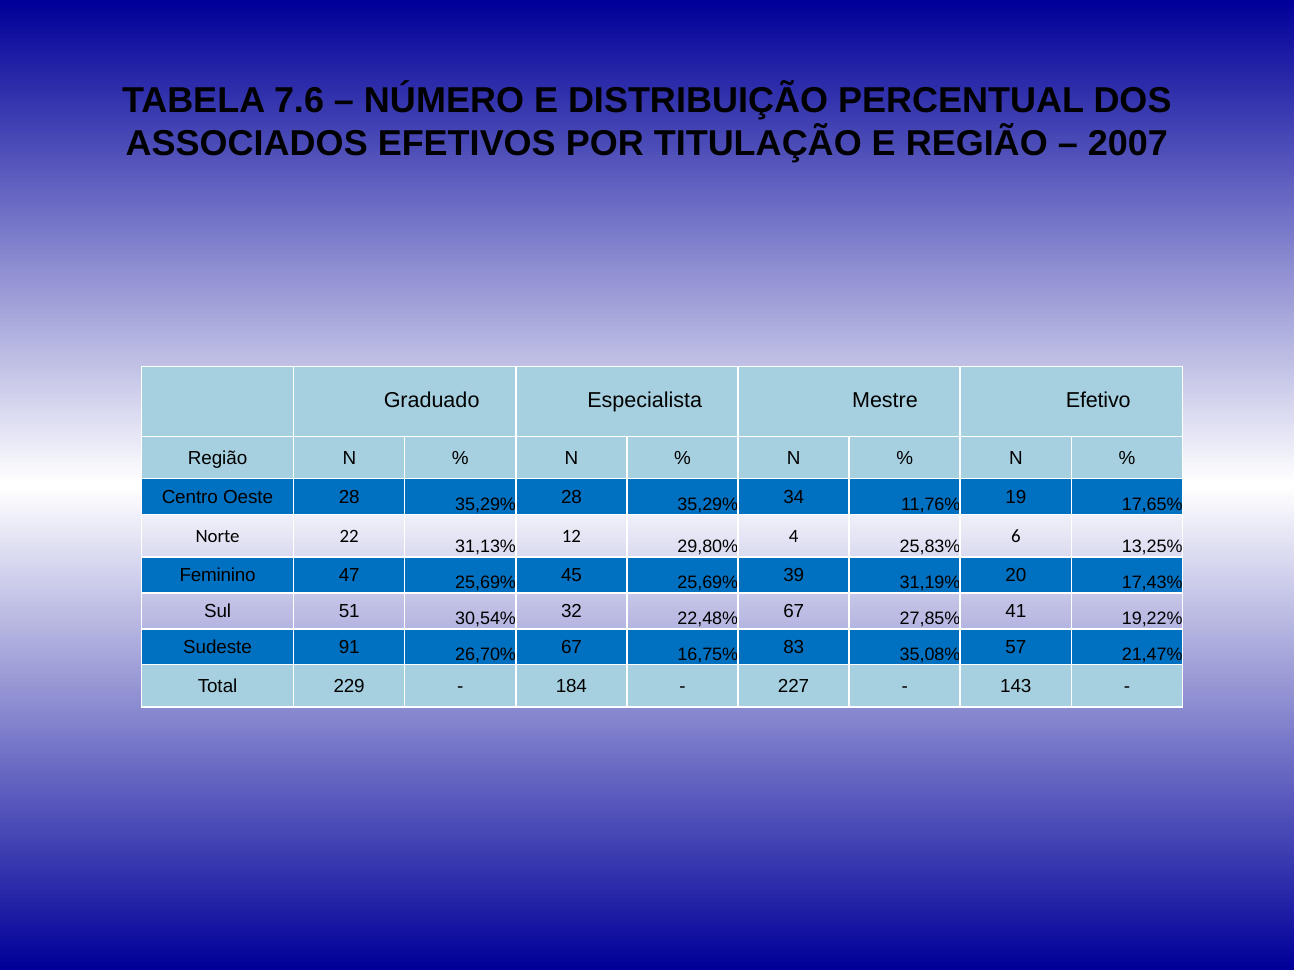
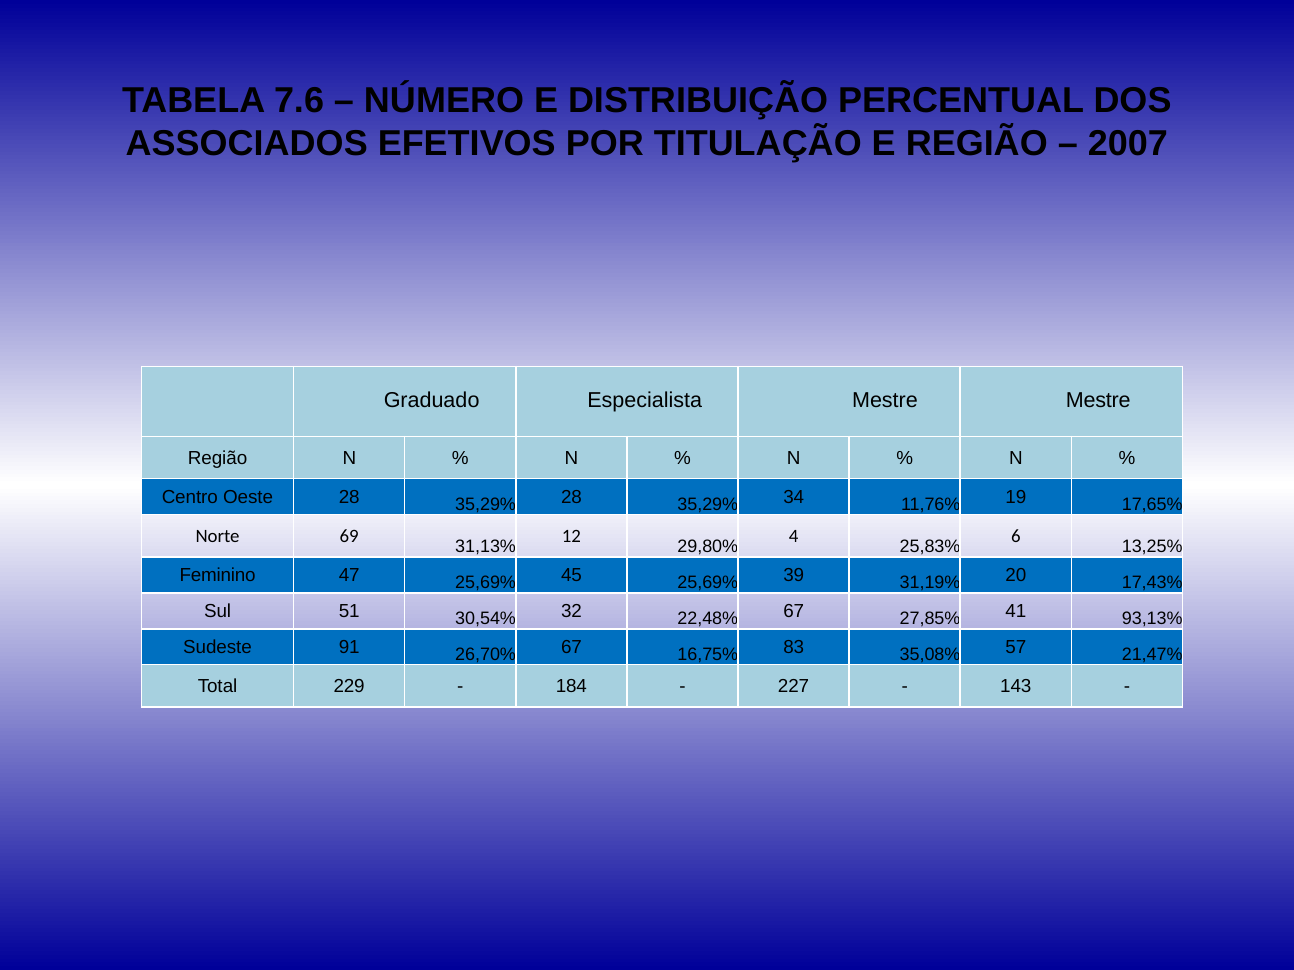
Mestre Efetivo: Efetivo -> Mestre
22: 22 -> 69
19,22%: 19,22% -> 93,13%
